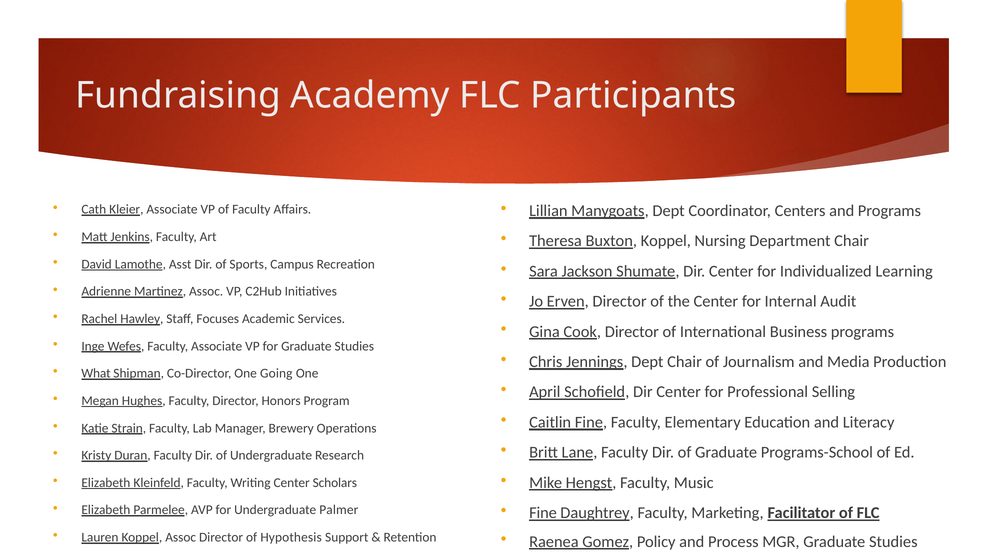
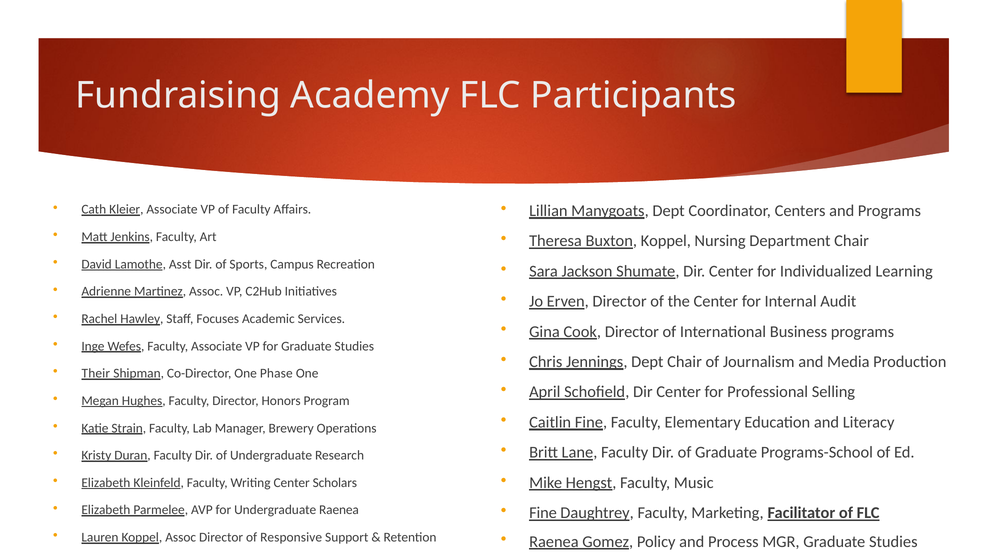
What: What -> Their
Going: Going -> Phase
Undergraduate Palmer: Palmer -> Raenea
Hypothesis: Hypothesis -> Responsive
